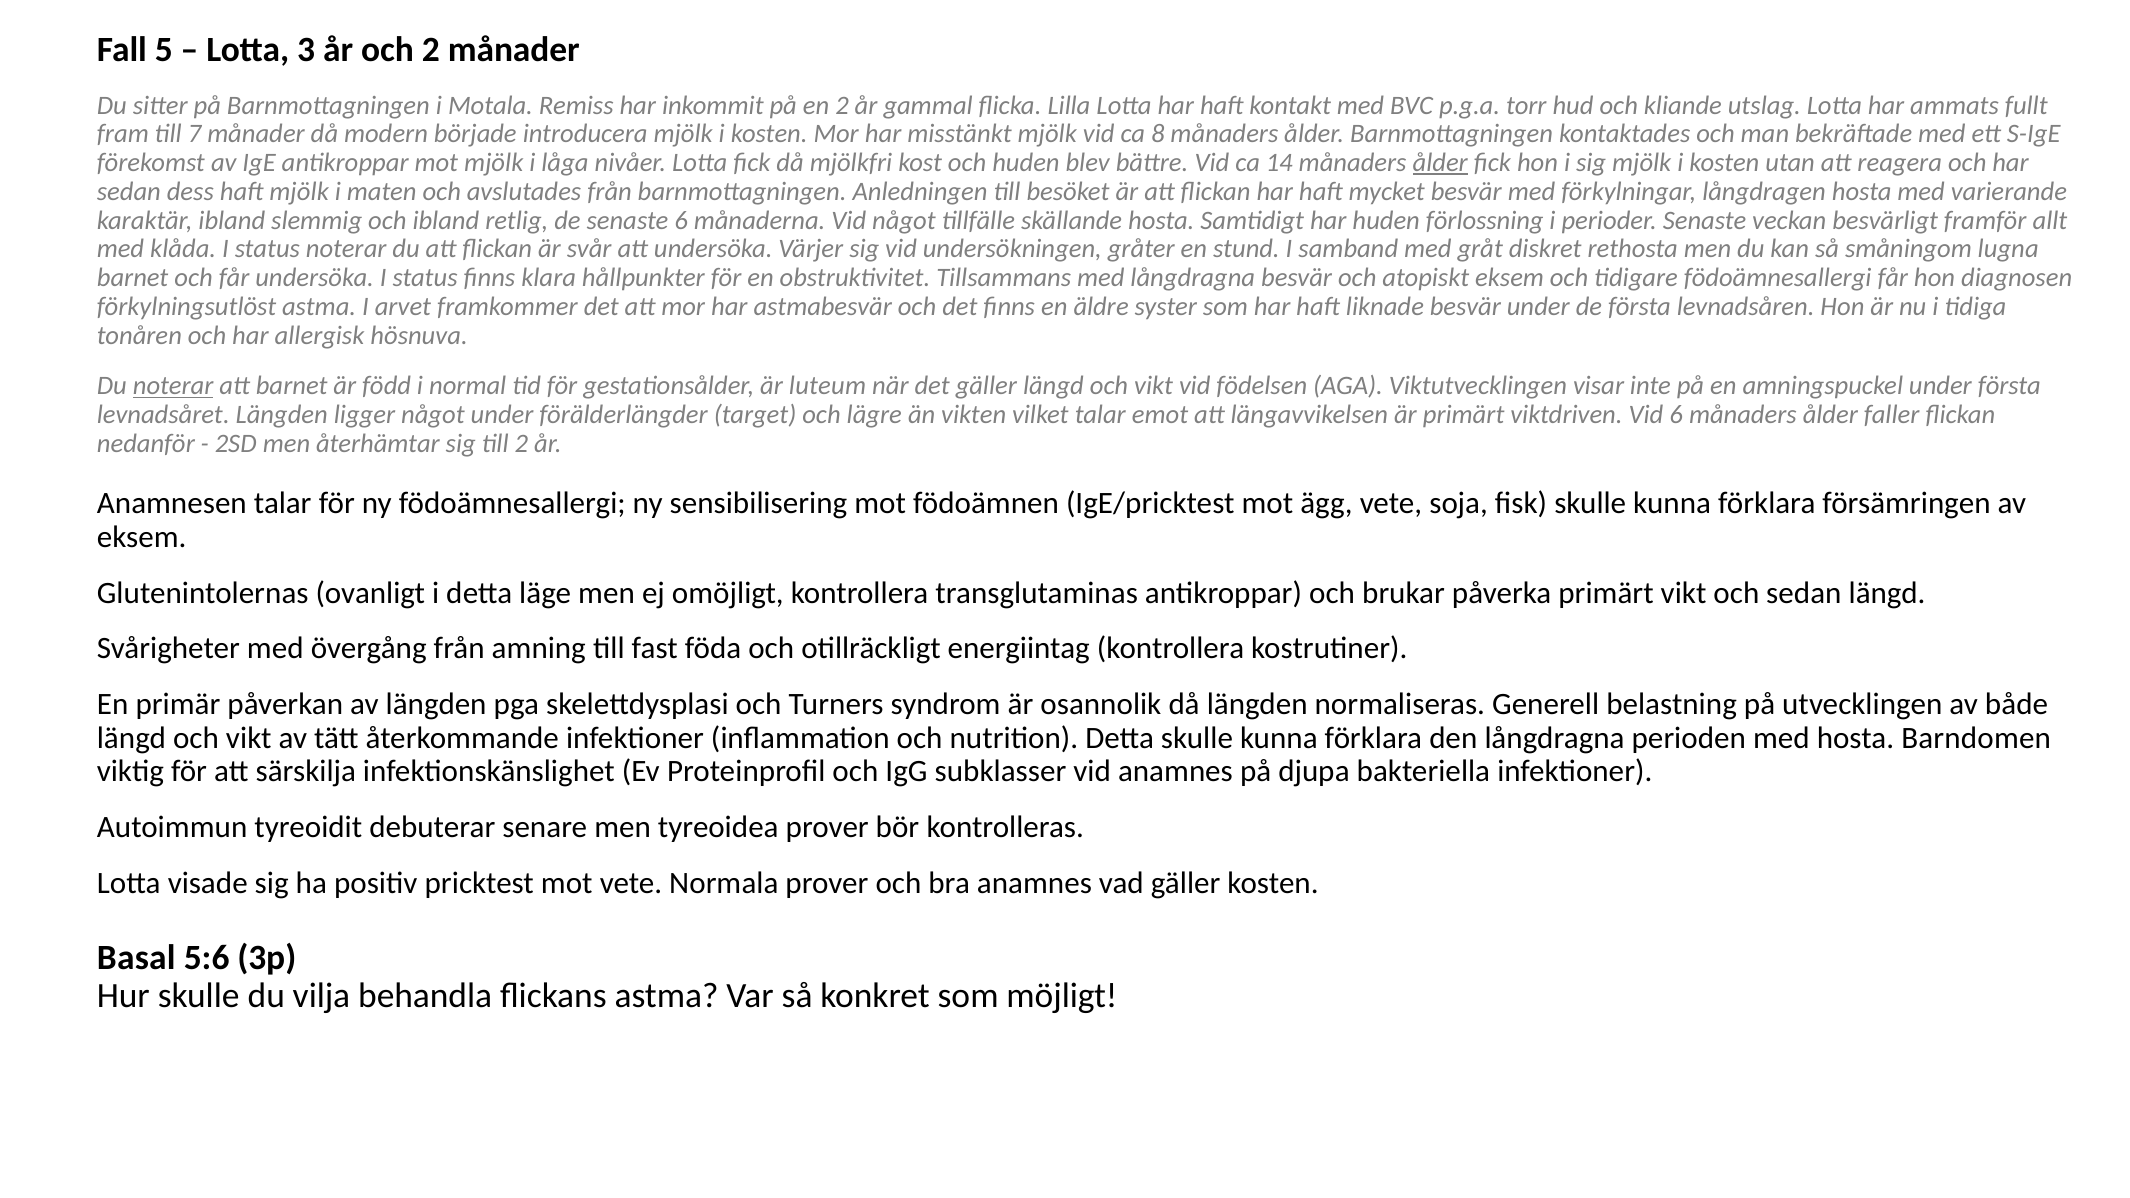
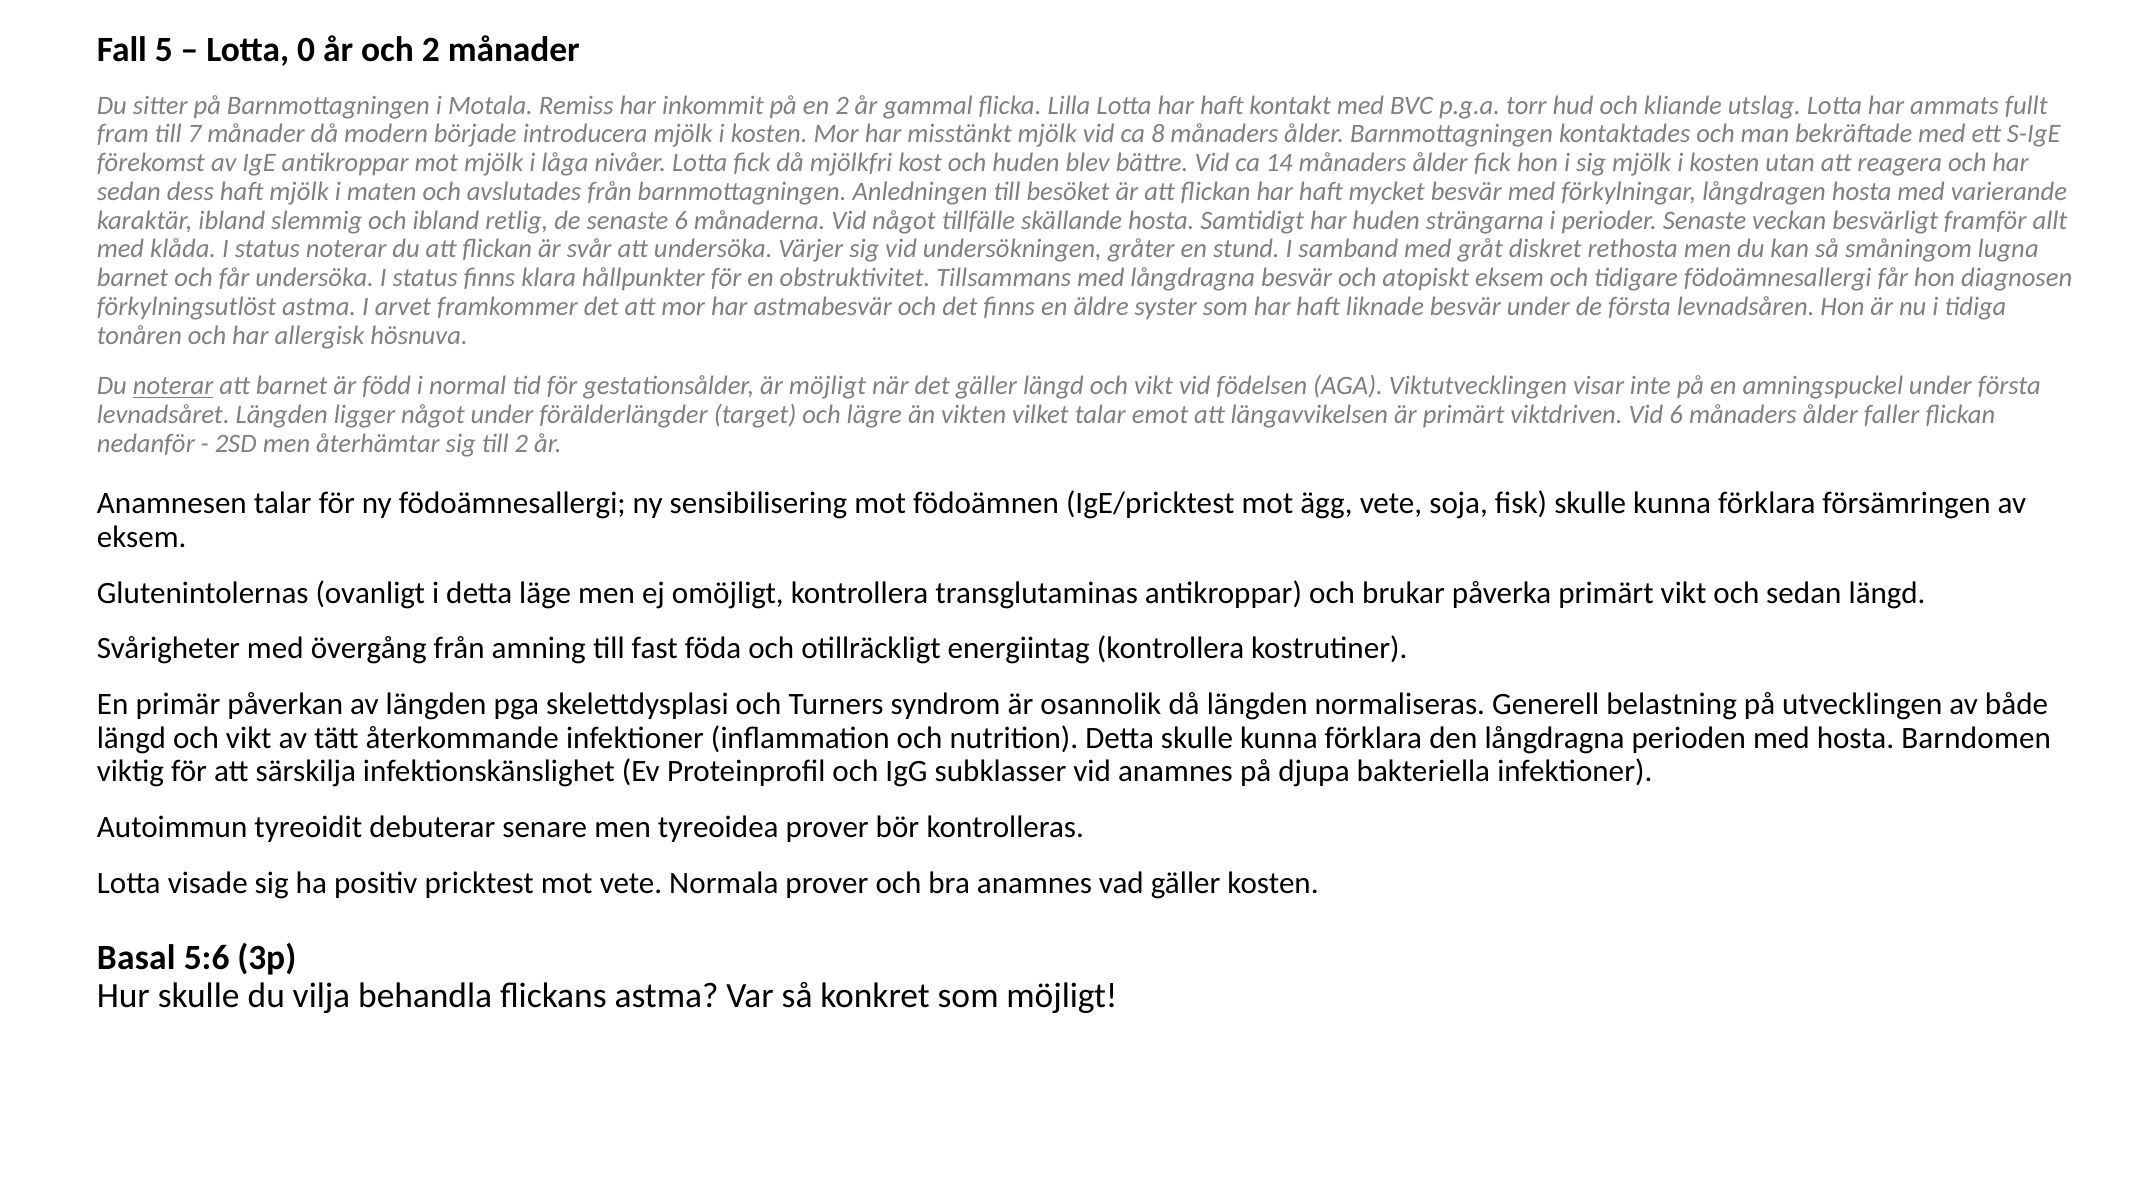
3: 3 -> 0
ålder at (1440, 163) underline: present -> none
förlossning: förlossning -> strängarna
är luteum: luteum -> möjligt
